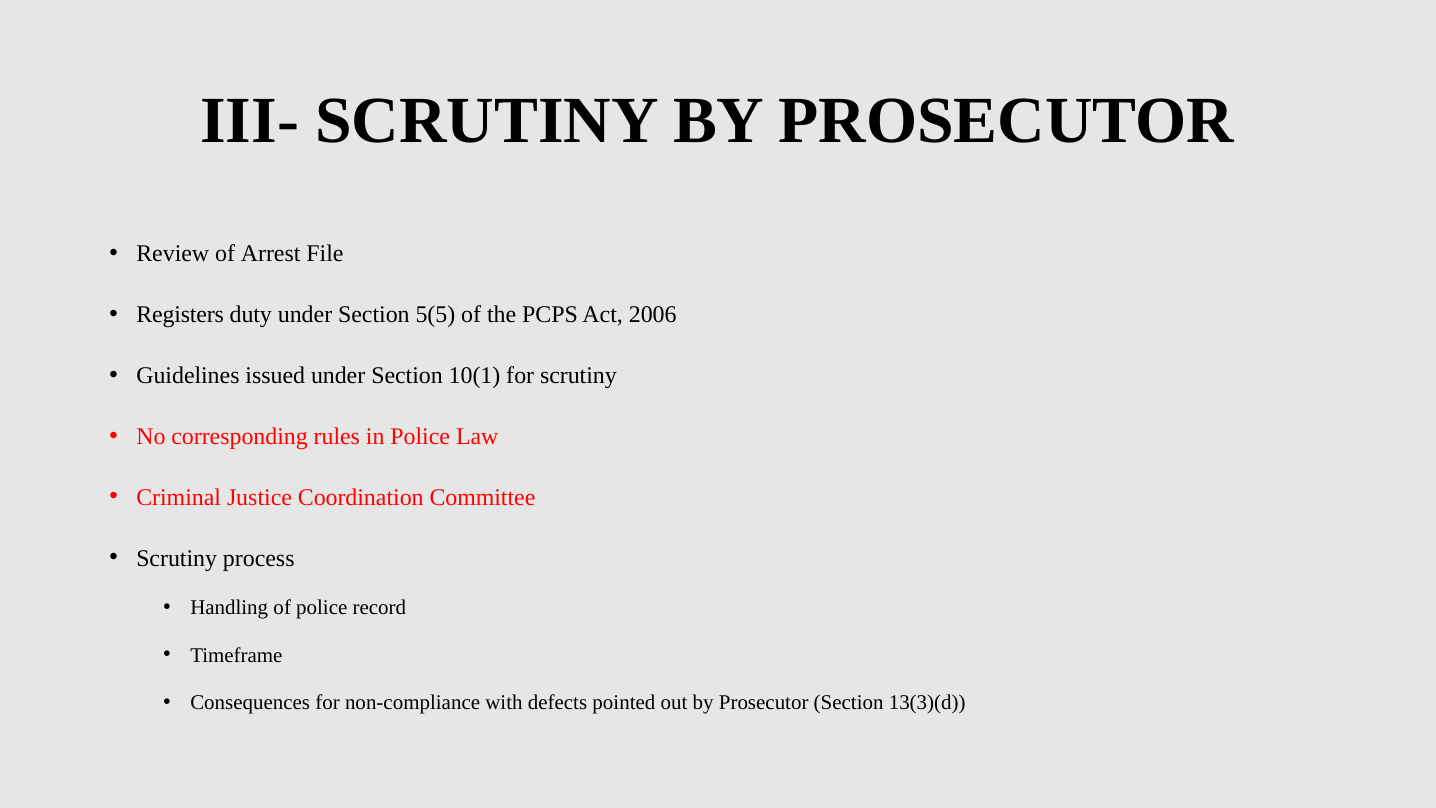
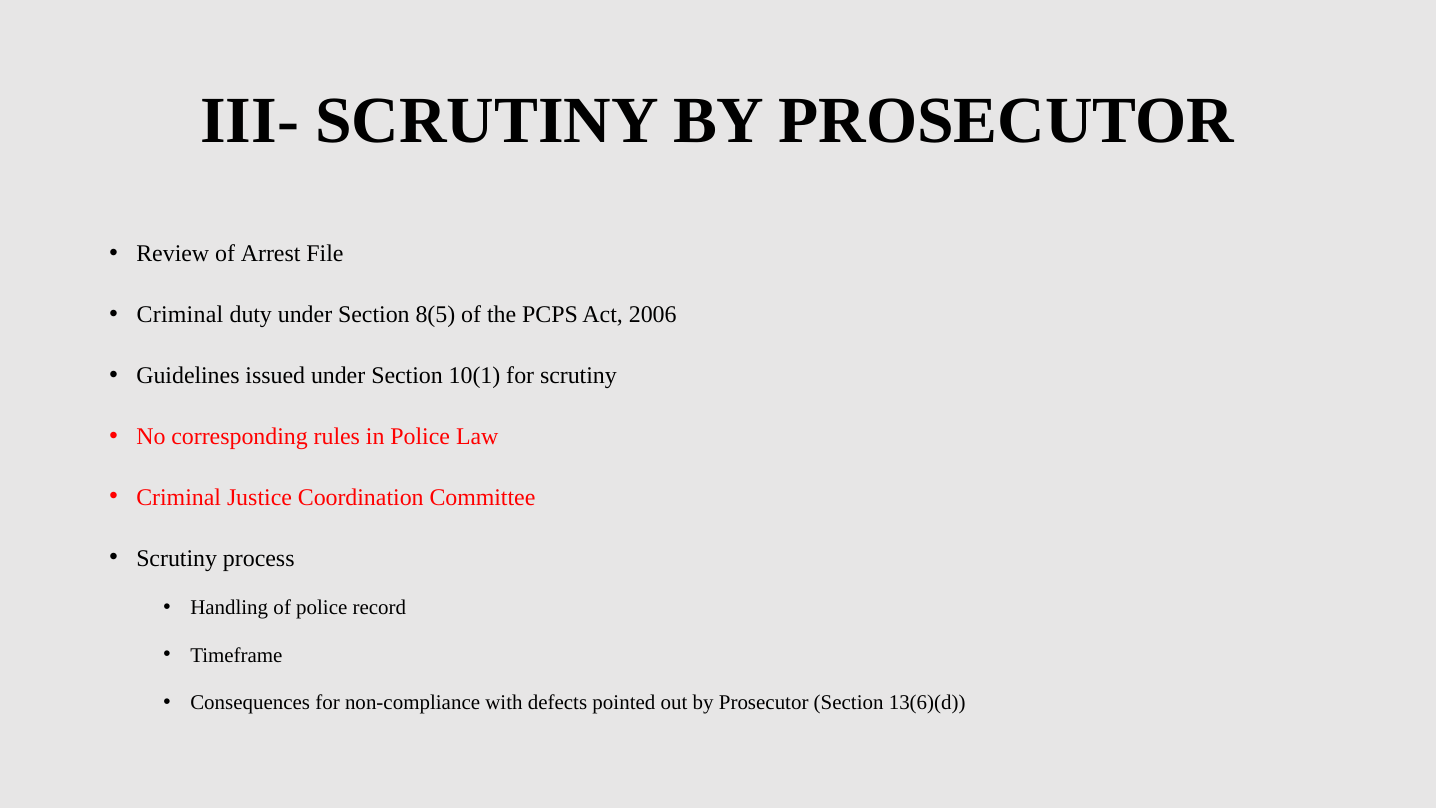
Registers at (180, 315): Registers -> Criminal
5(5: 5(5 -> 8(5
13(3)(d: 13(3)(d -> 13(6)(d
